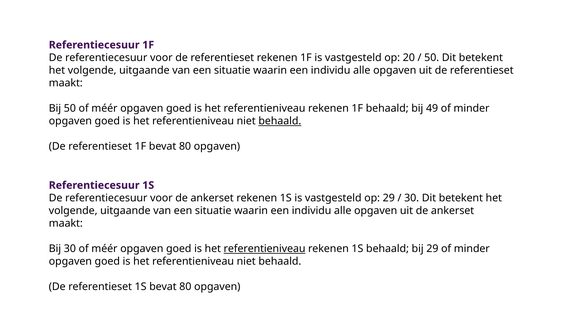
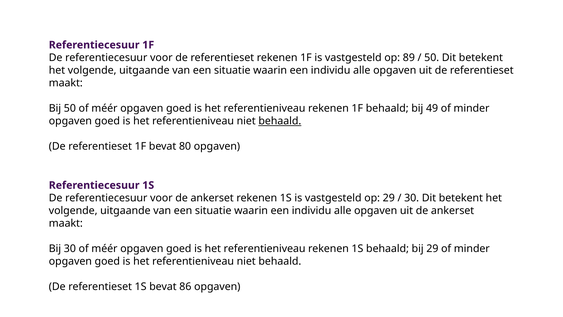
20: 20 -> 89
referentieniveau at (265, 248) underline: present -> none
1S bevat 80: 80 -> 86
